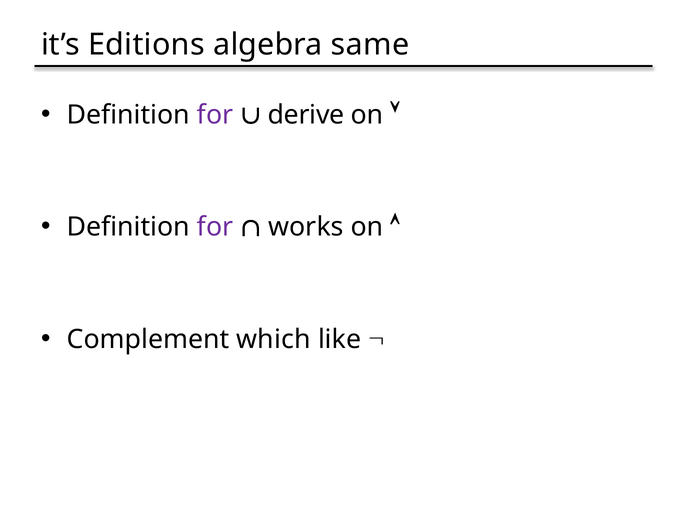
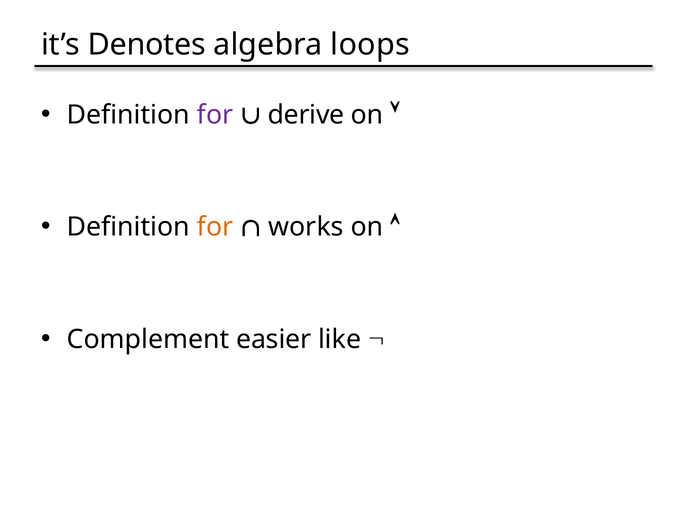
Editions: Editions -> Denotes
same: same -> loops
for at (215, 227) colour: purple -> orange
which: which -> easier
